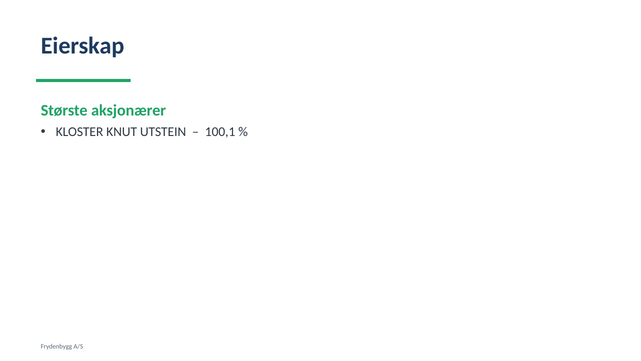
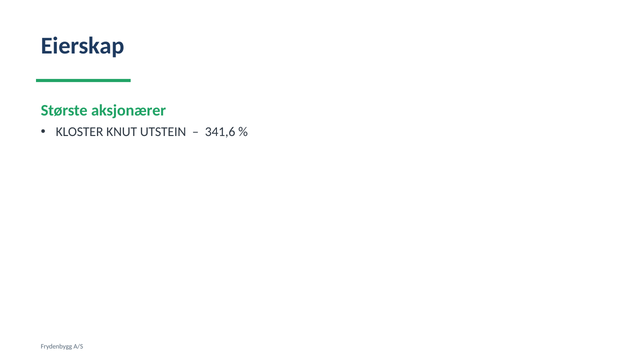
100,1: 100,1 -> 341,6
